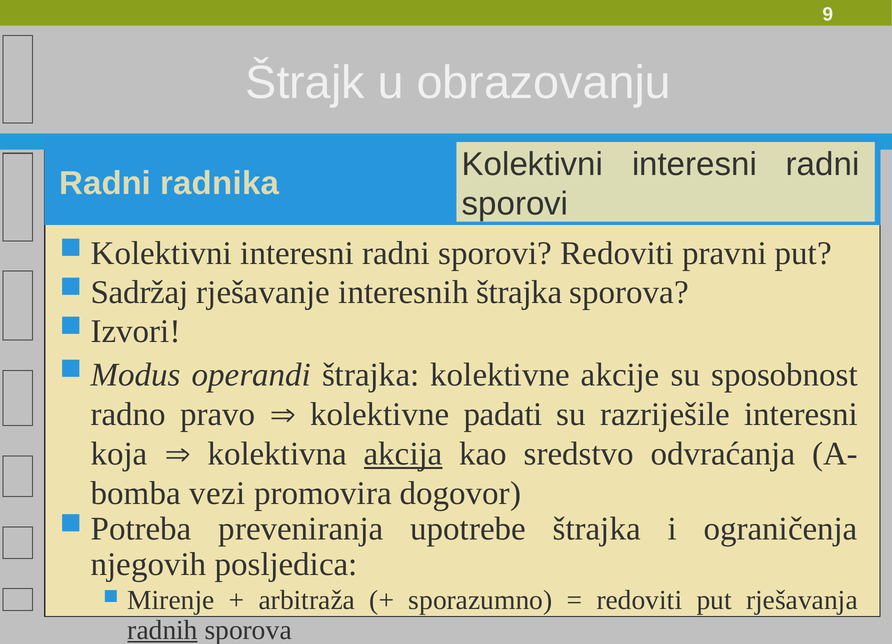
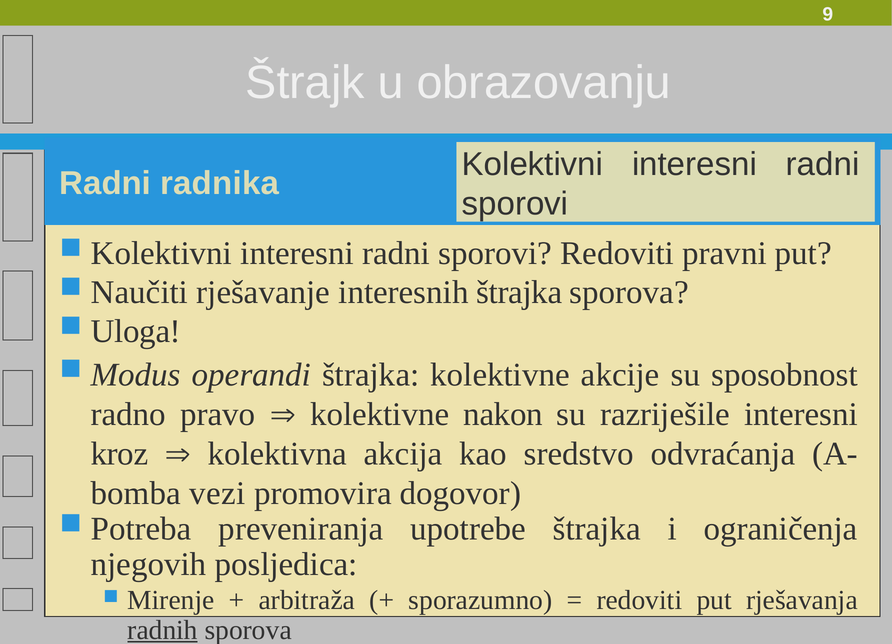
Sadržaj: Sadržaj -> Naučiti
Izvori: Izvori -> Uloga
padati: padati -> nakon
koja: koja -> kroz
akcija underline: present -> none
